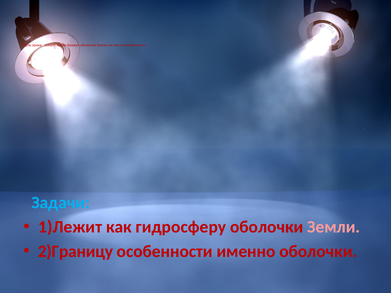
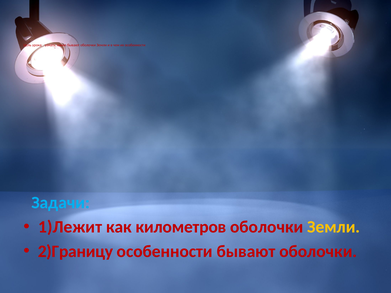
гидросферу: гидросферу -> километров
Земли at (334, 227) colour: pink -> yellow
особенности именно: именно -> бывают
